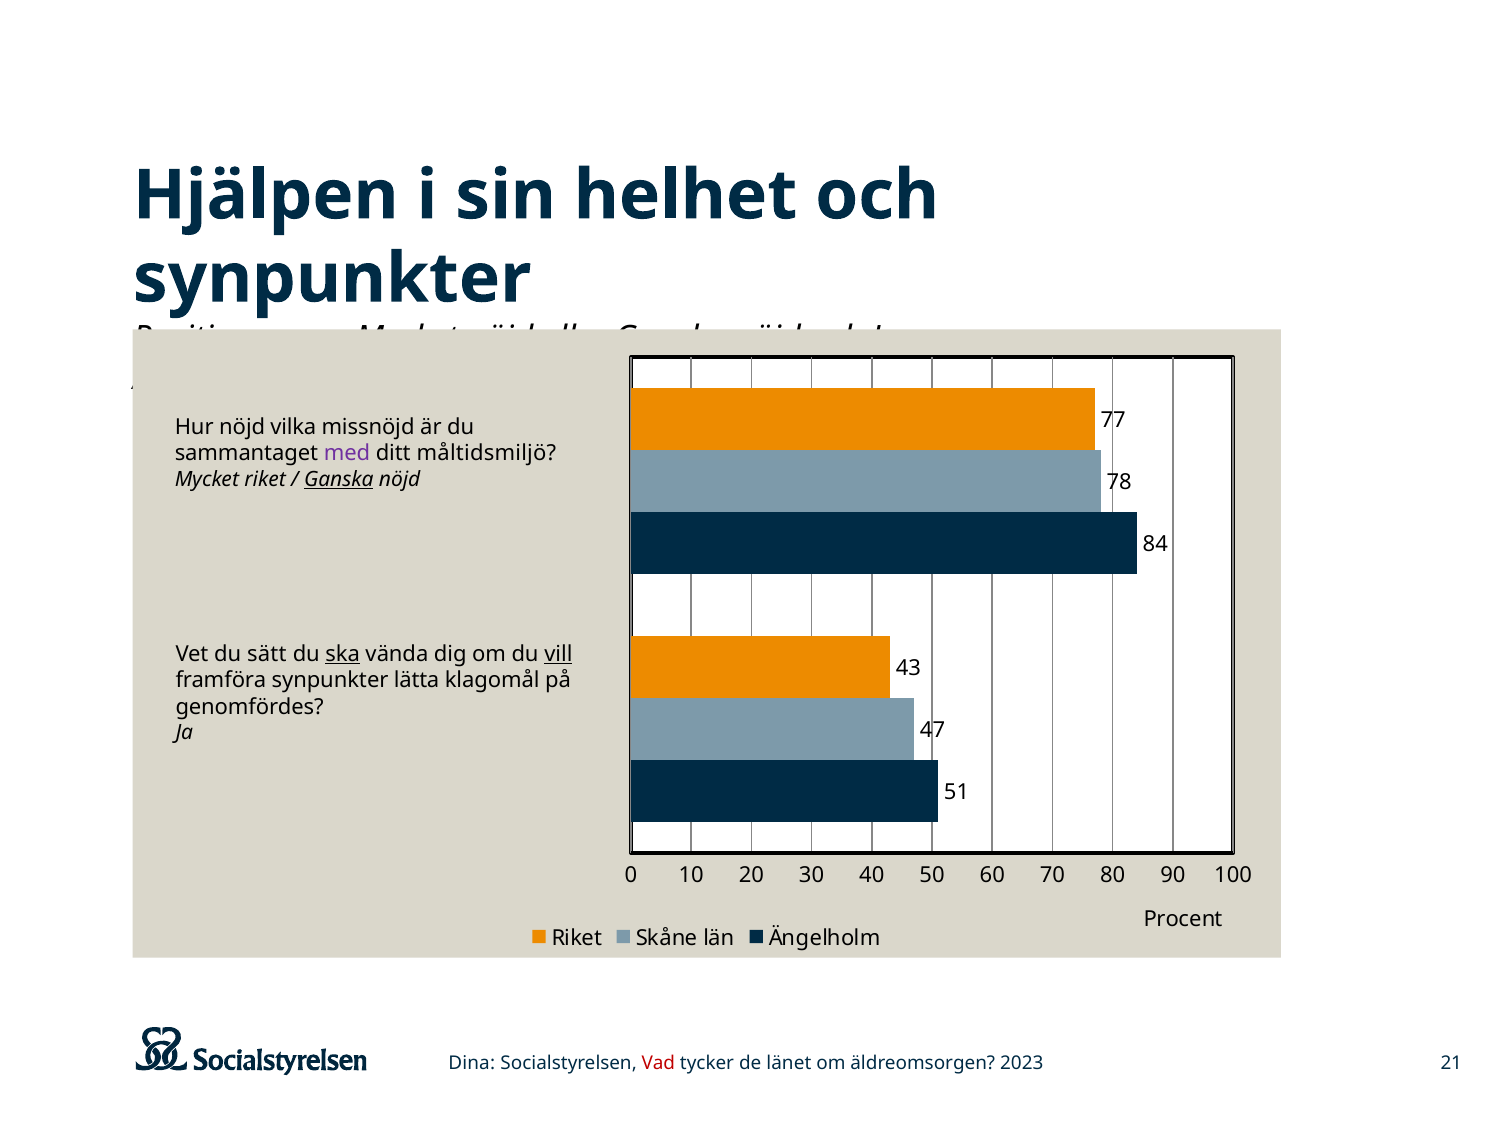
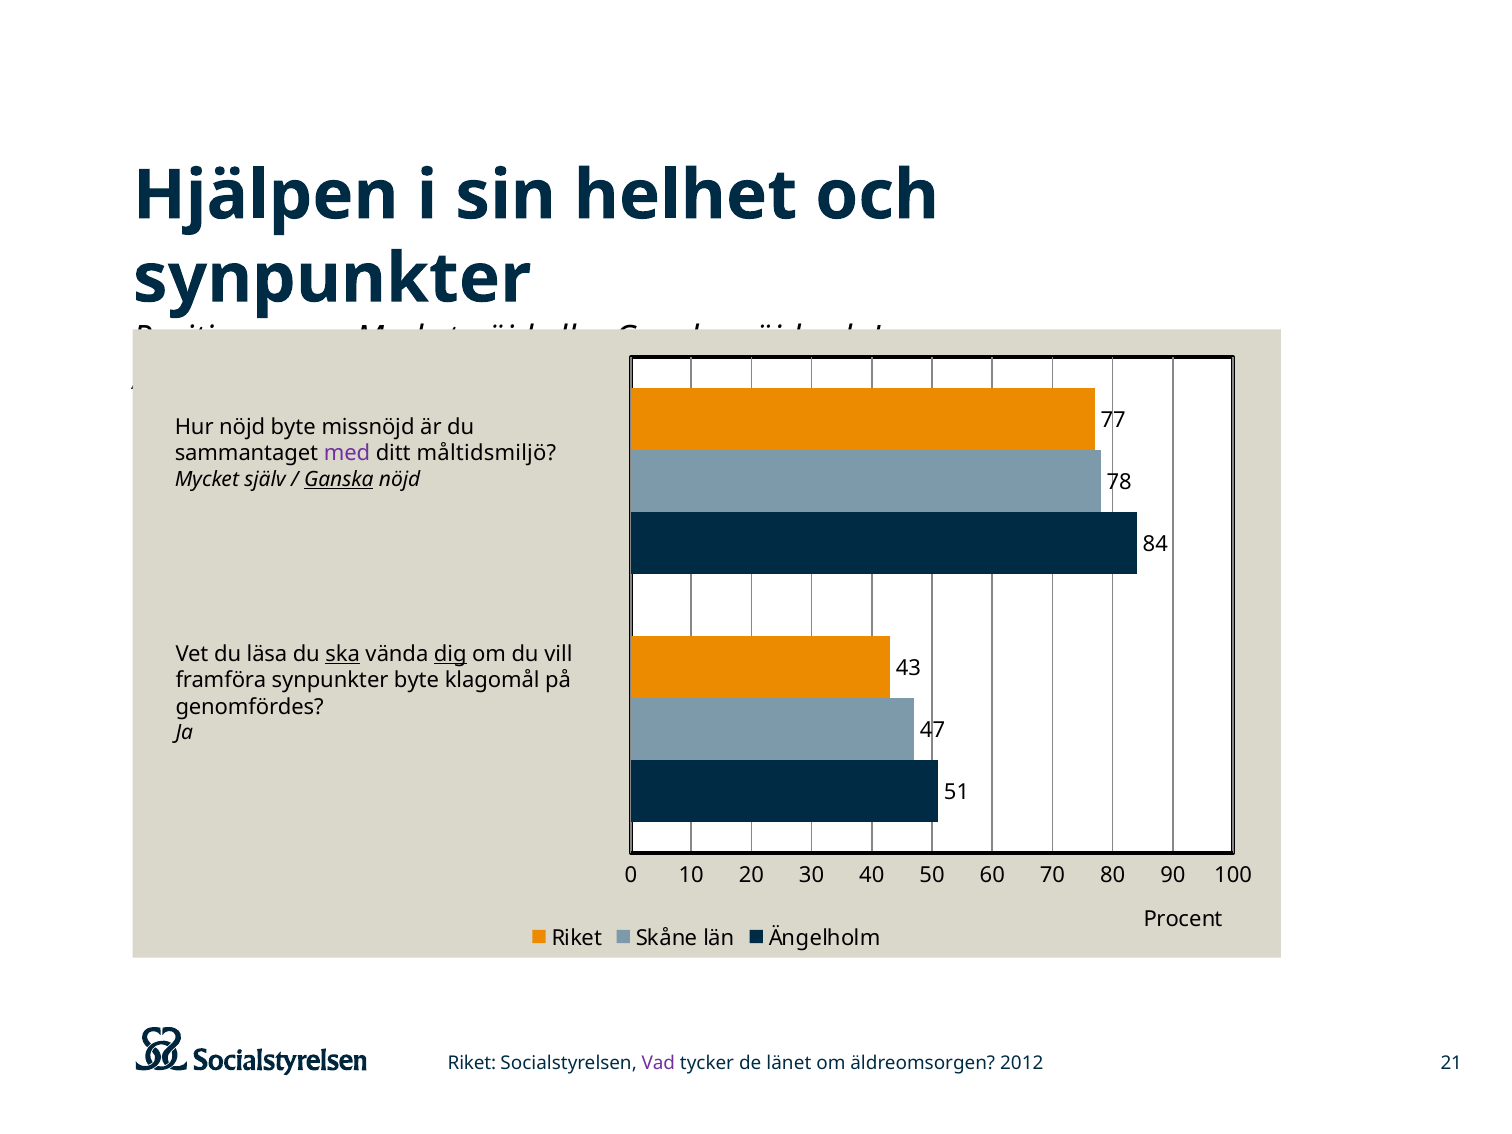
nöjd vilka: vilka -> byte
Mycket riket: riket -> själv
sätt: sätt -> läsa
dig underline: none -> present
vill underline: present -> none
synpunkter lätta: lätta -> byte
Dina at (472, 1063): Dina -> Riket
Vad colour: red -> purple
2023: 2023 -> 2012
